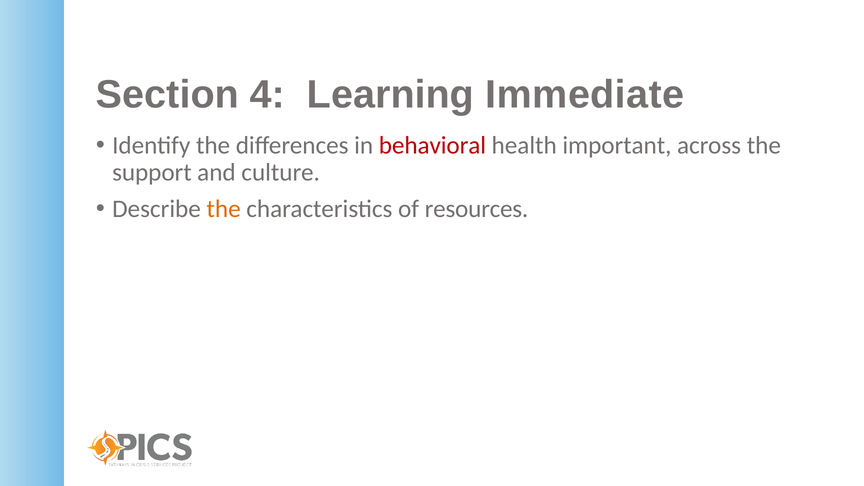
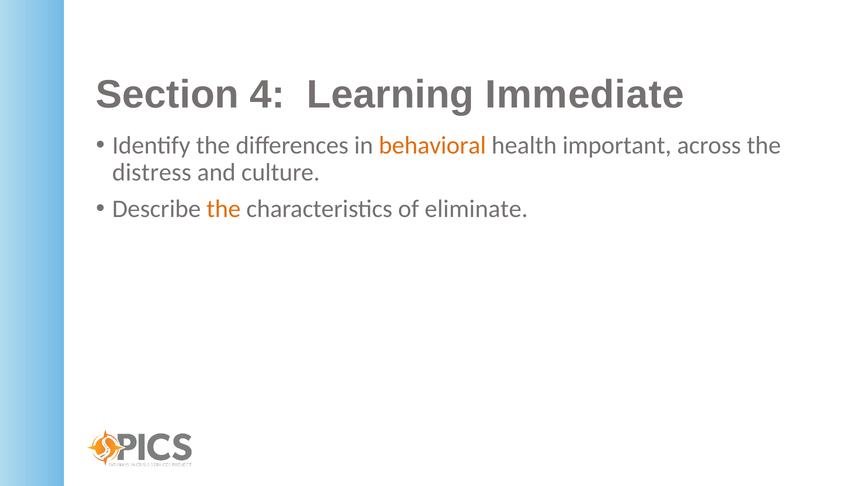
behavioral colour: red -> orange
support: support -> distress
resources: resources -> eliminate
